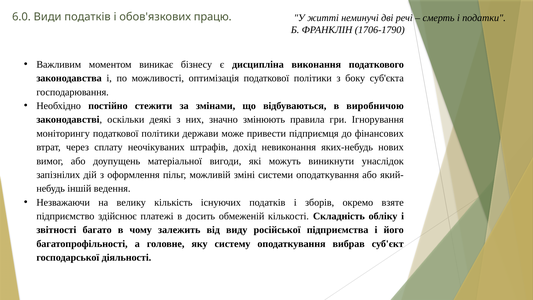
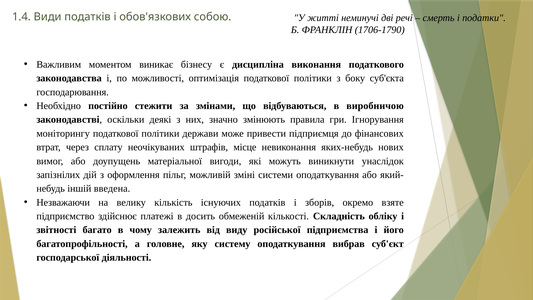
6.0: 6.0 -> 1.4
працю: працю -> собою
дохід: дохід -> місце
ведення: ведення -> введена
